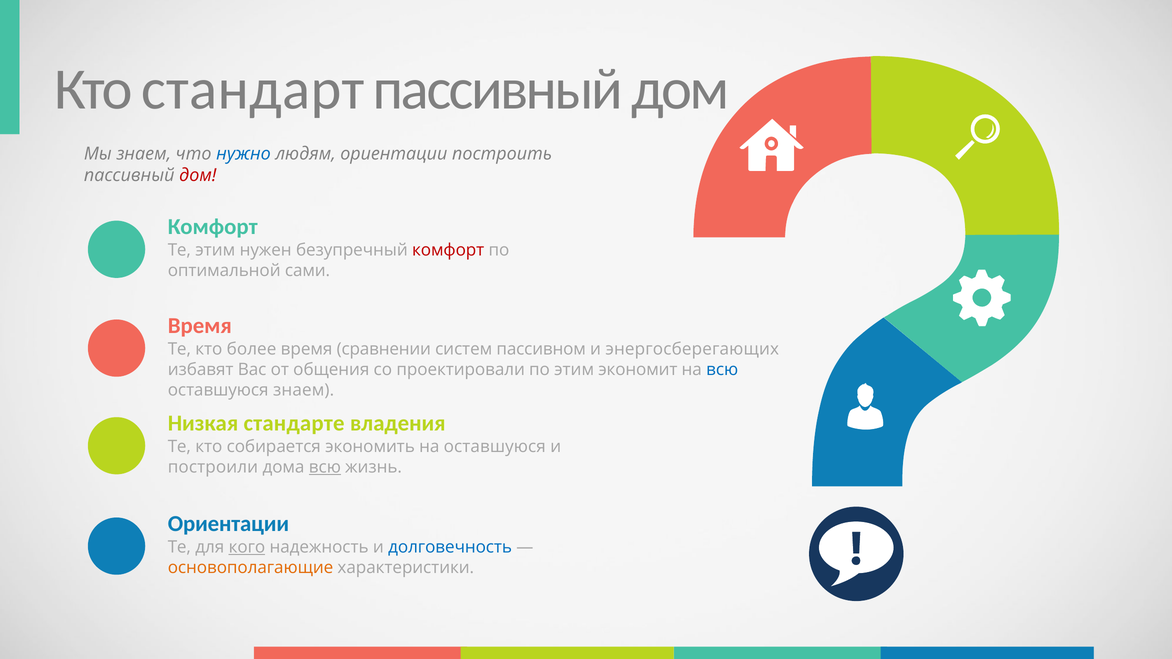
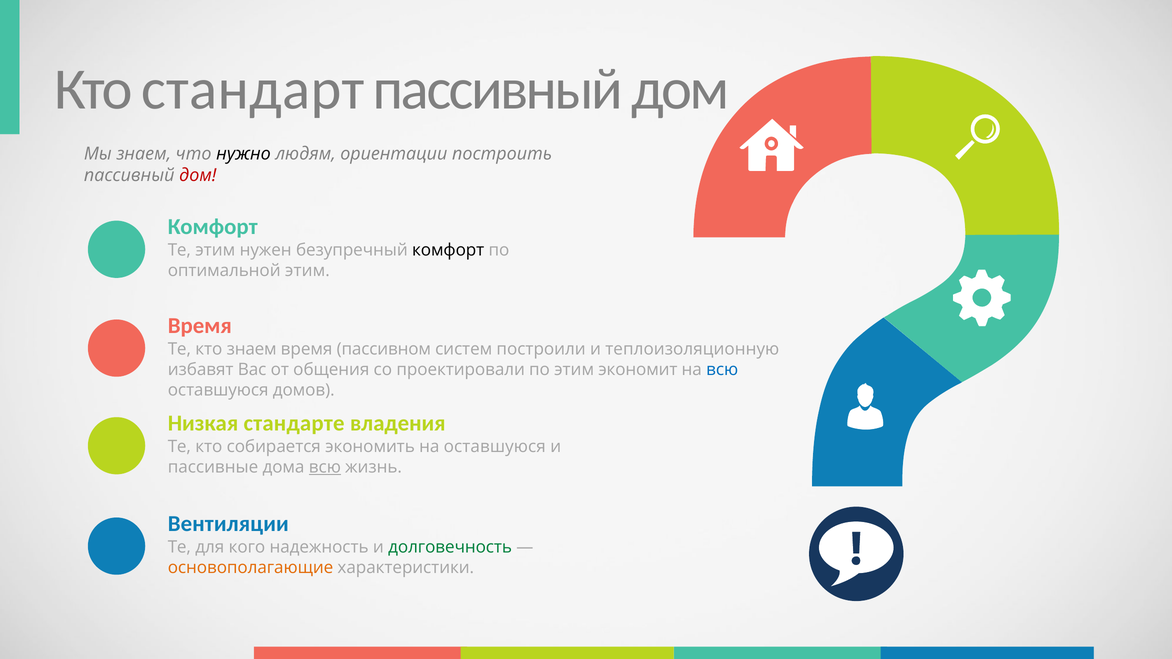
нужно colour: blue -> black
комфорт at (448, 250) colour: red -> black
оптимальной сами: сами -> этим
кто более: более -> знаем
сравнении: сравнении -> пассивном
пассивном: пассивном -> построили
энергосберегающих: энергосберегающих -> теплоизоляционную
оставшуюся знаем: знаем -> домов
построили: построили -> пассивные
Ориентации at (228, 524): Ориентации -> Вентиляции
кого underline: present -> none
долговечность colour: blue -> green
